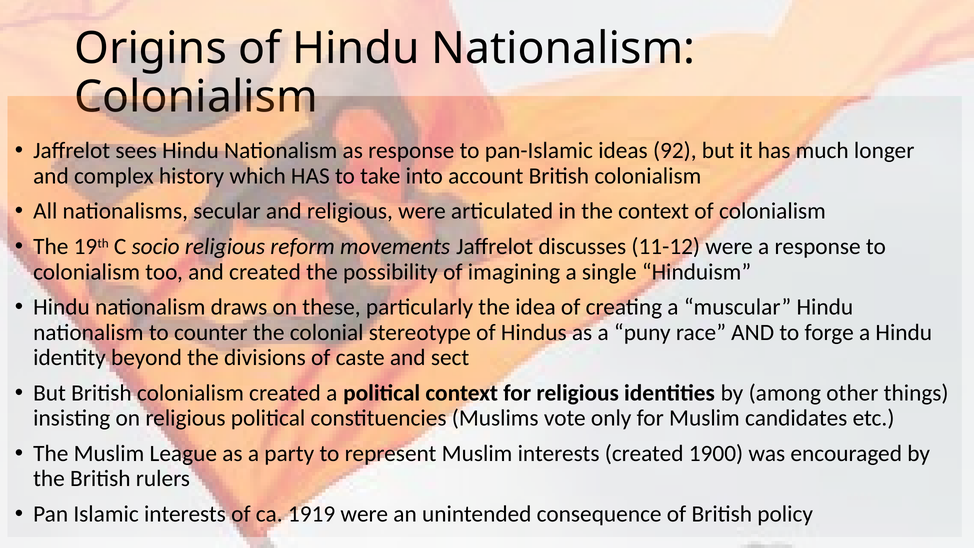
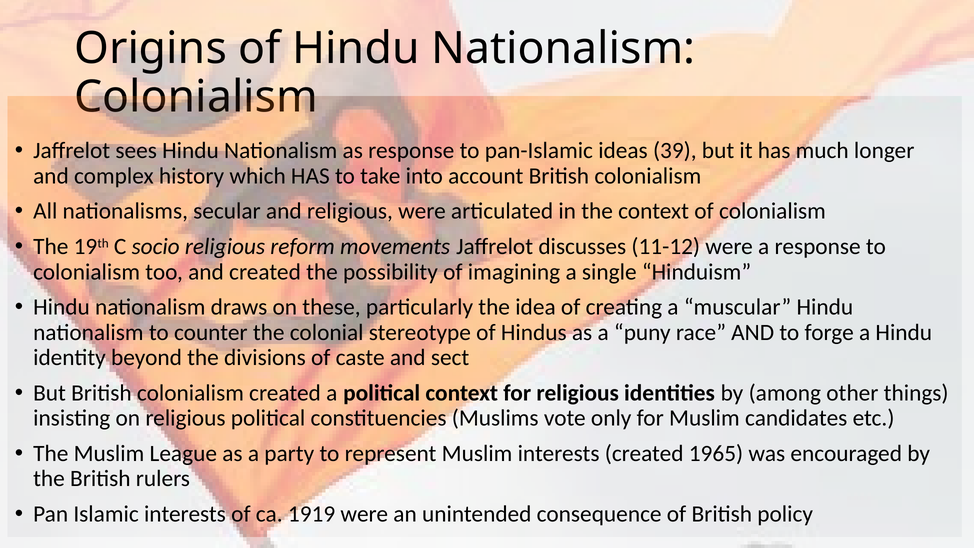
92: 92 -> 39
1900: 1900 -> 1965
